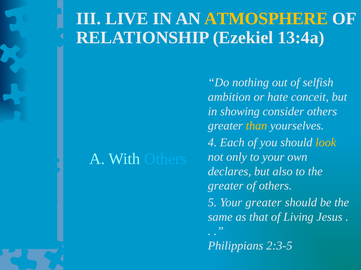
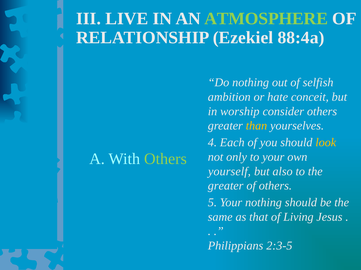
ATMOSPHERE colour: yellow -> light green
13:4a: 13:4a -> 88:4a
showing: showing -> worship
Others at (165, 159) colour: light blue -> light green
declares: declares -> yourself
Your greater: greater -> nothing
